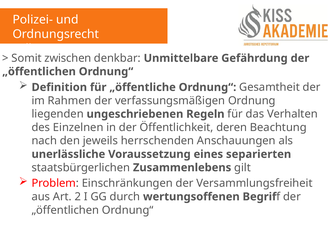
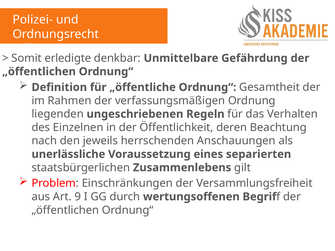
79: 79 -> 76
zwischen: zwischen -> erledigte
2: 2 -> 9
